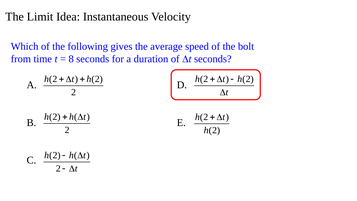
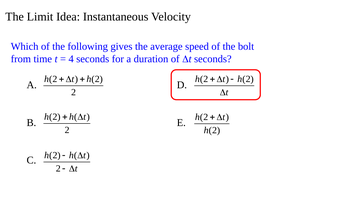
8: 8 -> 4
